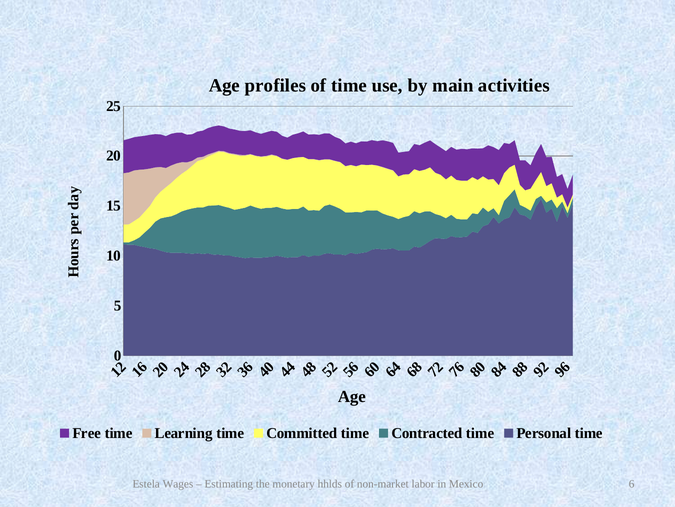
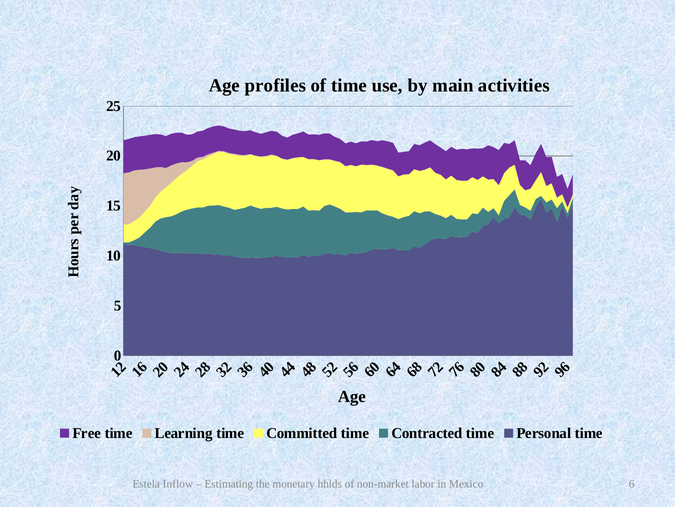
Wages: Wages -> Inflow
